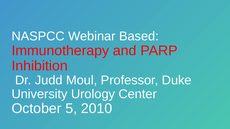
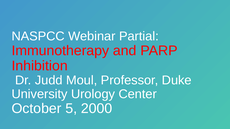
Based: Based -> Partial
2010: 2010 -> 2000
